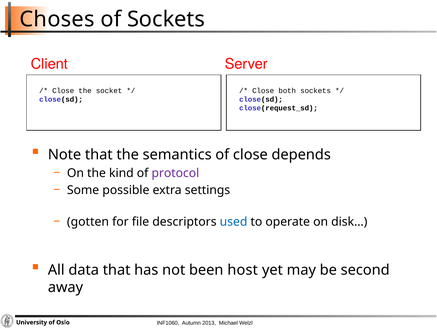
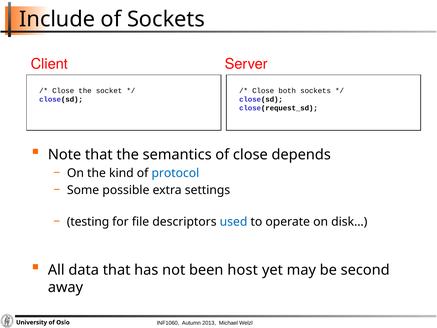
Choses: Choses -> Include
protocol colour: purple -> blue
gotten: gotten -> testing
